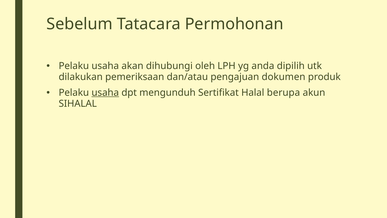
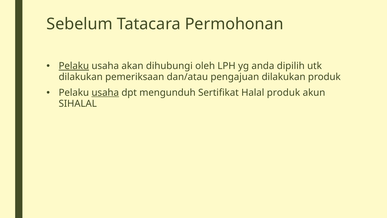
Pelaku at (74, 66) underline: none -> present
pengajuan dokumen: dokumen -> dilakukan
Halal berupa: berupa -> produk
